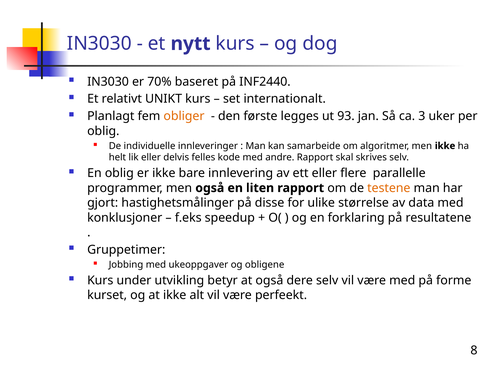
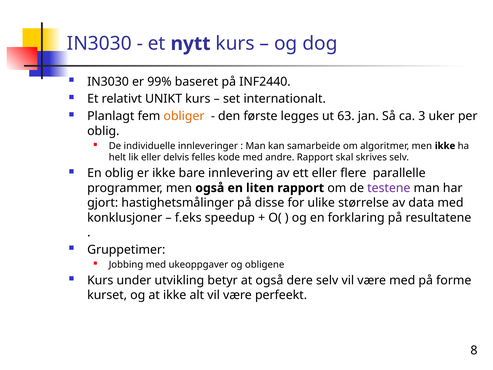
70%: 70% -> 99%
93: 93 -> 63
testene colour: orange -> purple
